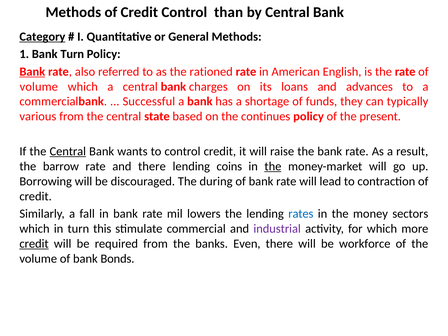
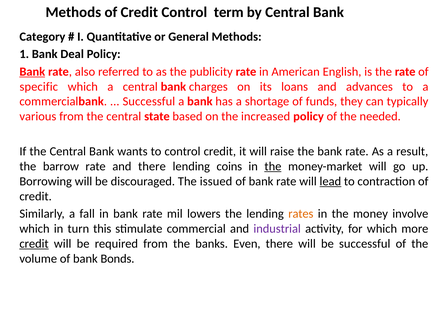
than: than -> term
Category underline: present -> none
Bank Turn: Turn -> Deal
rationed: rationed -> publicity
volume at (39, 87): volume -> specific
continues: continues -> increased
present: present -> needed
Central at (68, 151) underline: present -> none
during: during -> issued
lead underline: none -> present
rates colour: blue -> orange
sectors: sectors -> involve
be workforce: workforce -> successful
